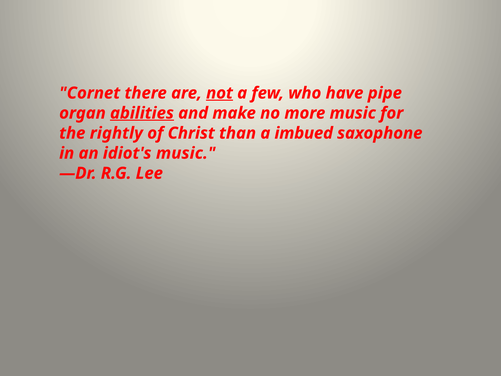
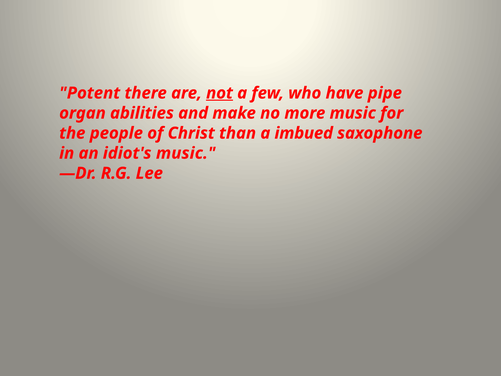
Cornet: Cornet -> Potent
abilities underline: present -> none
rightly: rightly -> people
